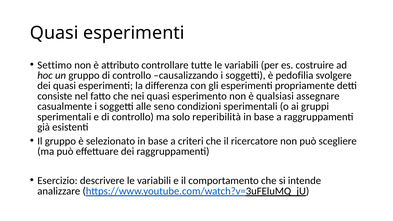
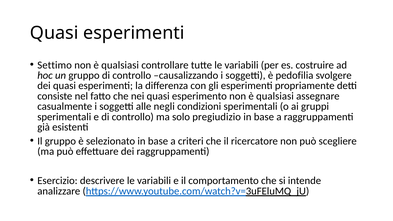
attributo at (120, 65): attributo -> qualsiasi
seno: seno -> negli
reperibilità: reperibilità -> pregiudizio
